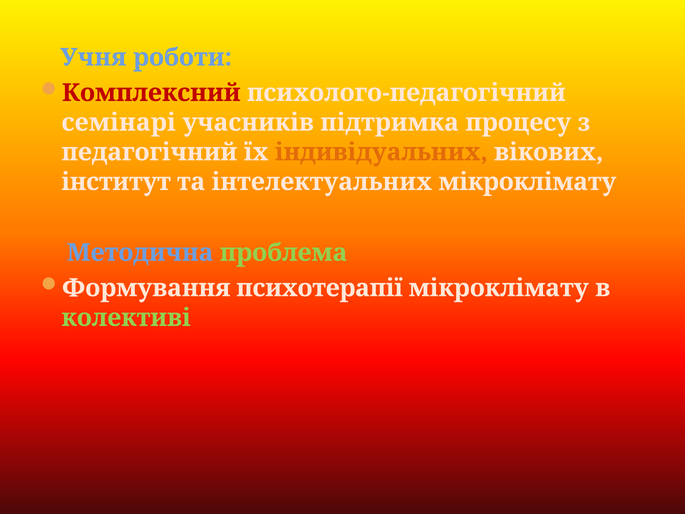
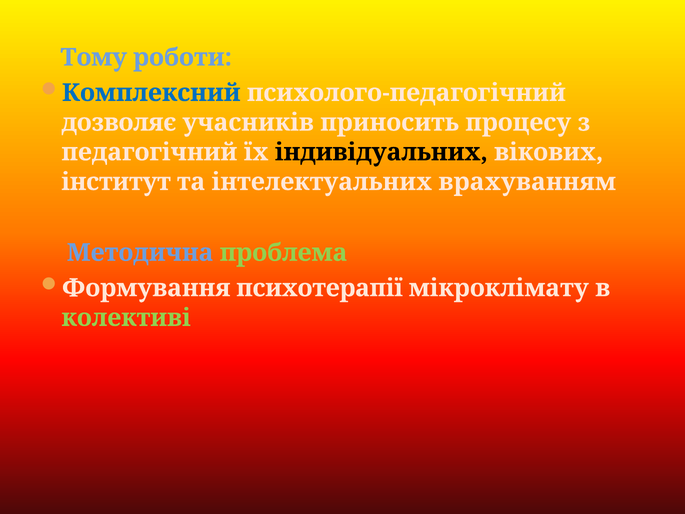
Учня: Учня -> Тому
Комплексний colour: red -> blue
семінарі: семінарі -> дозволяє
підтримка: підтримка -> приносить
індивідуальних colour: orange -> black
інтелектуальних мікроклімату: мікроклімату -> врахуванням
